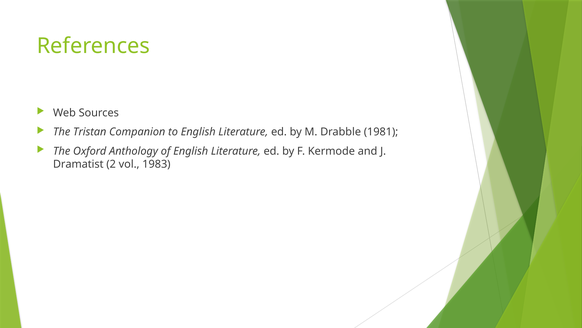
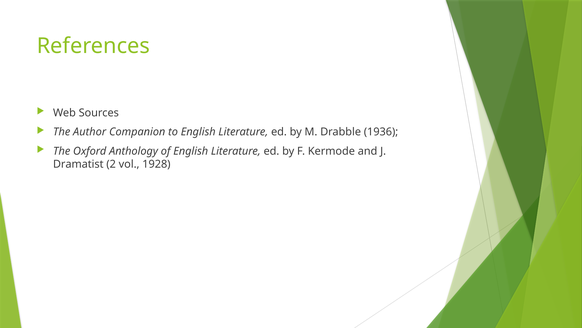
Tristan: Tristan -> Author
1981: 1981 -> 1936
1983: 1983 -> 1928
